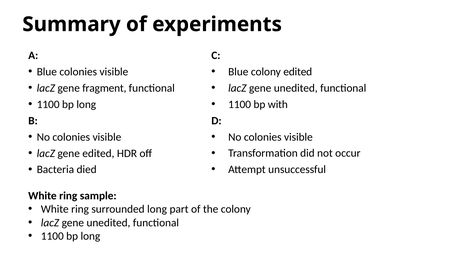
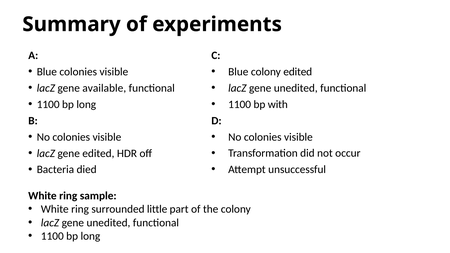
fragment: fragment -> available
surrounded long: long -> little
